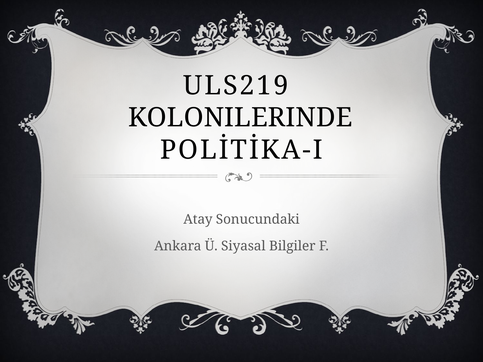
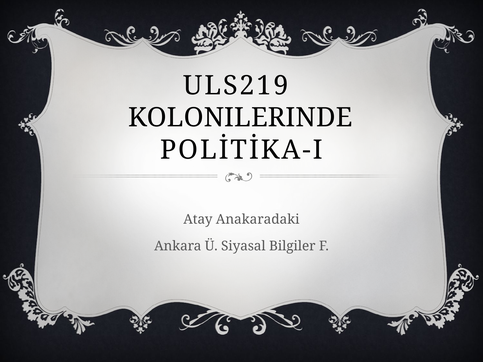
Sonucundaki: Sonucundaki -> Anakaradaki
